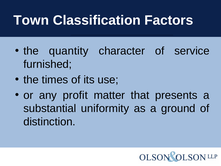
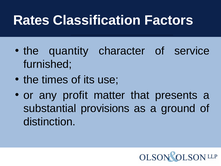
Town: Town -> Rates
uniformity: uniformity -> provisions
